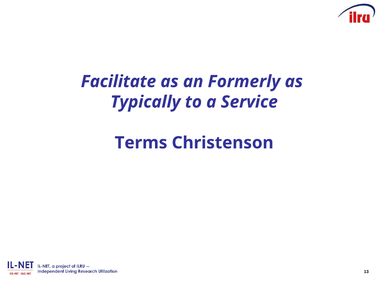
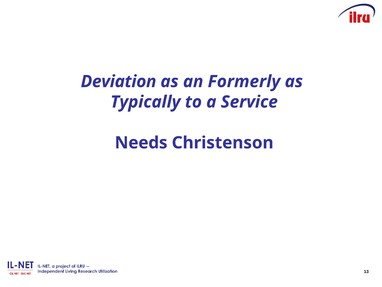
Facilitate: Facilitate -> Deviation
Terms: Terms -> Needs
